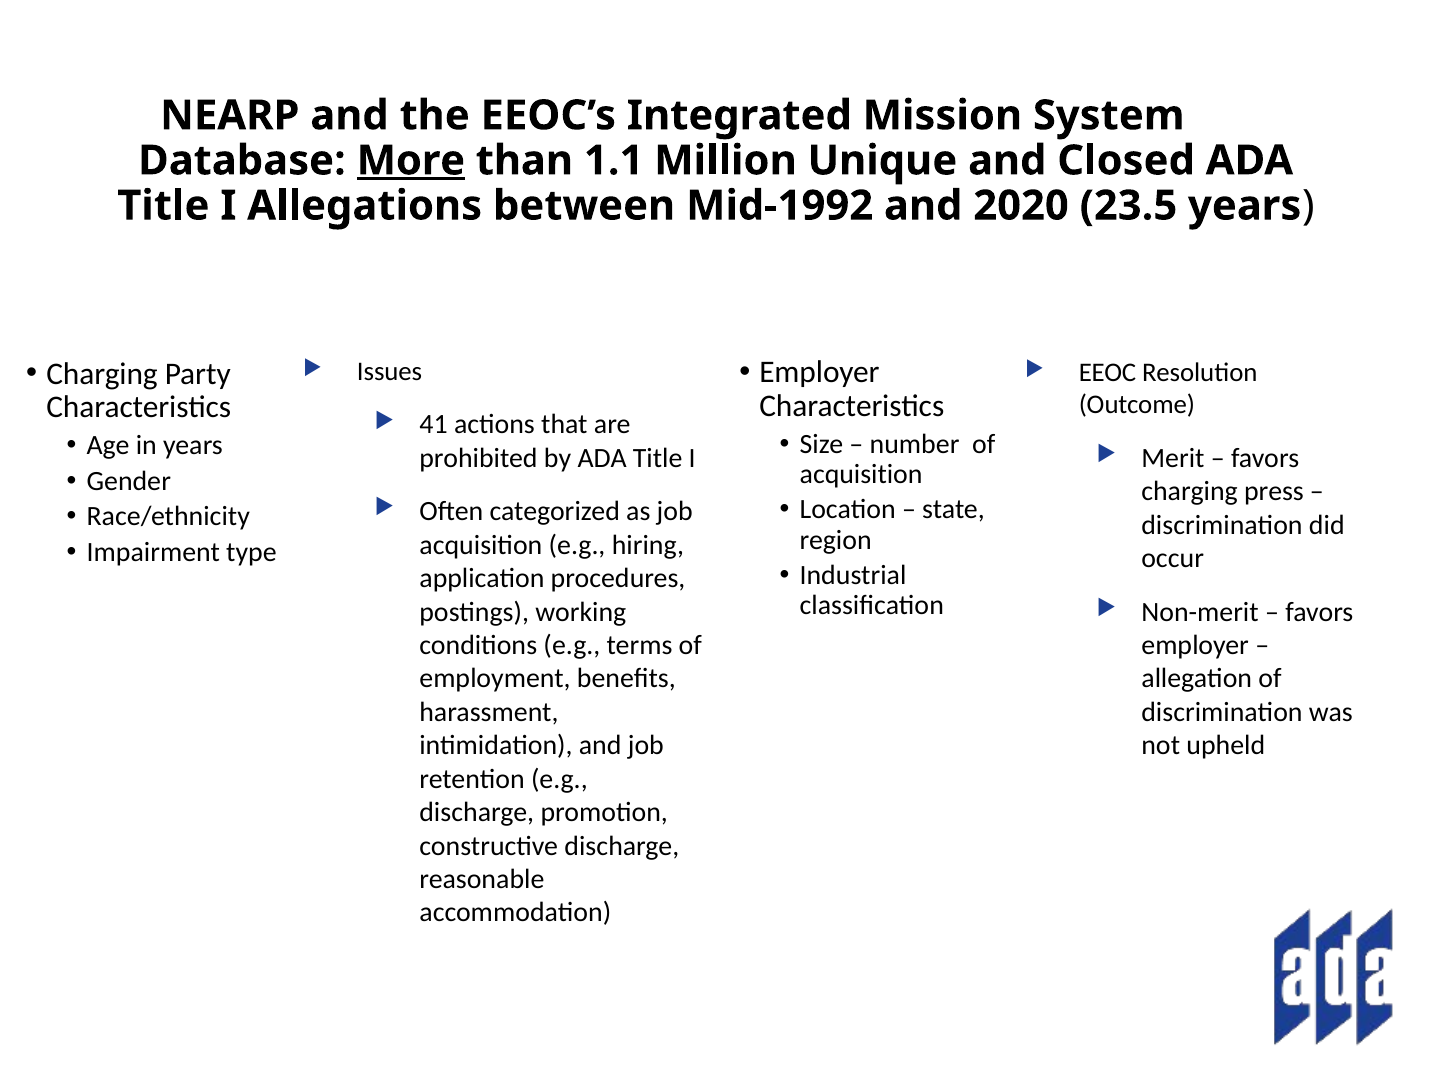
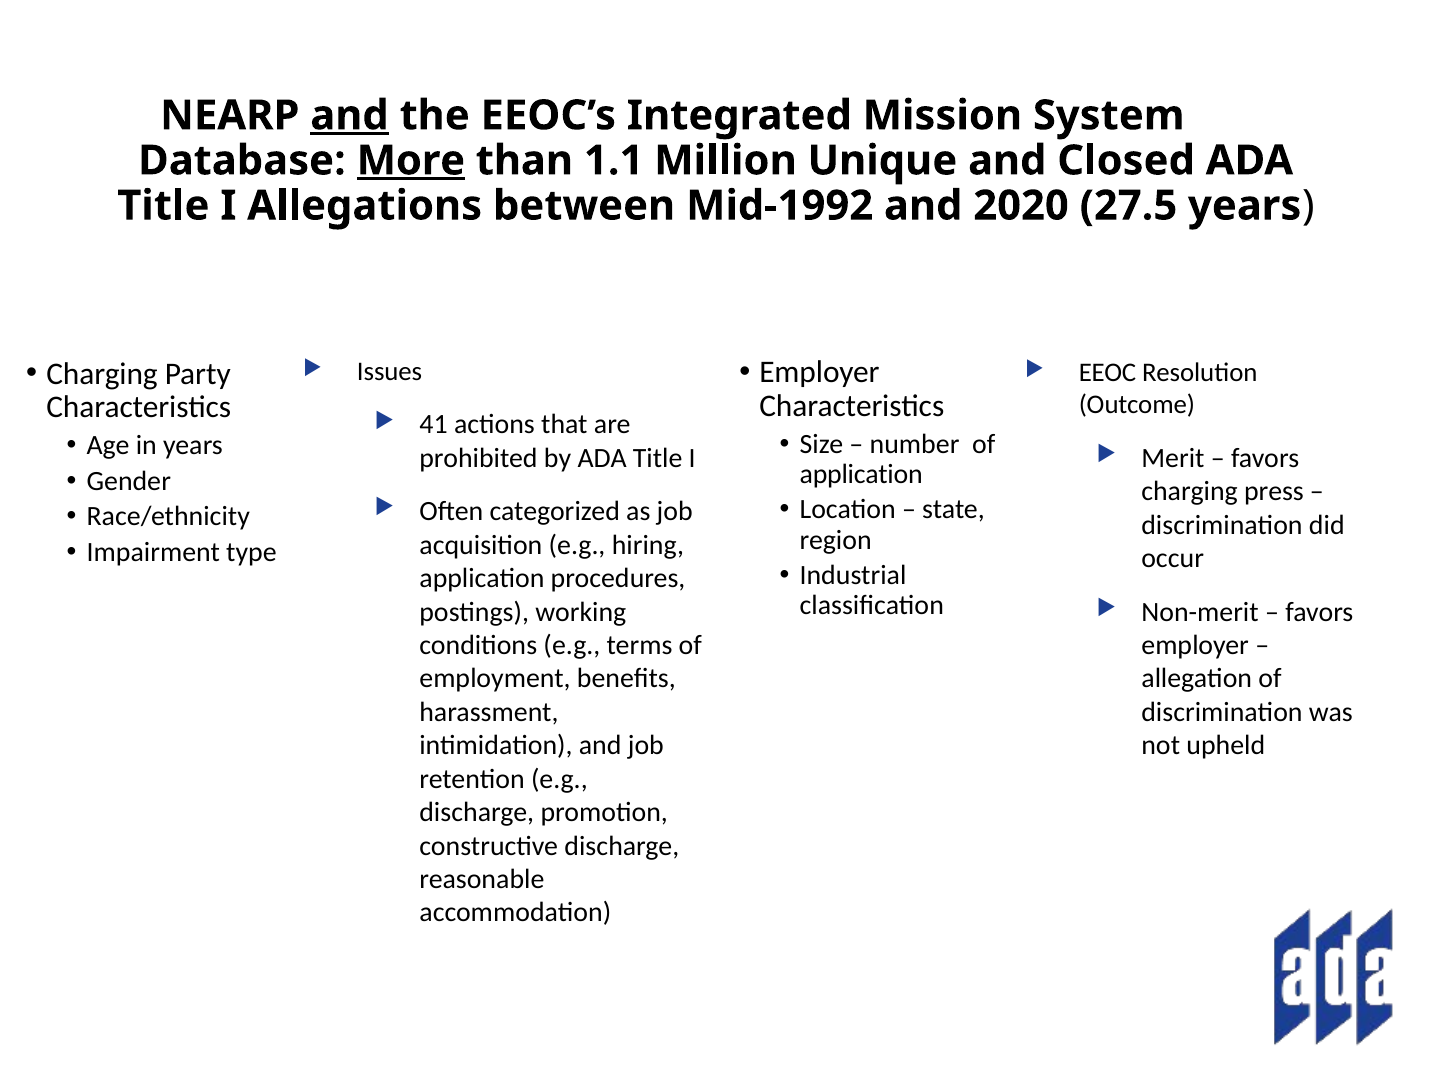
and at (350, 116) underline: none -> present
23.5: 23.5 -> 27.5
acquisition at (861, 474): acquisition -> application
